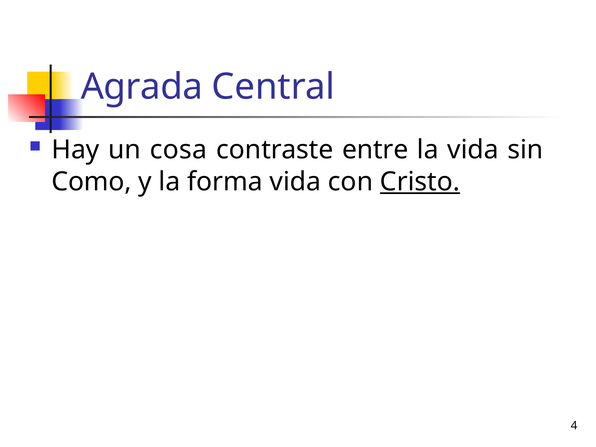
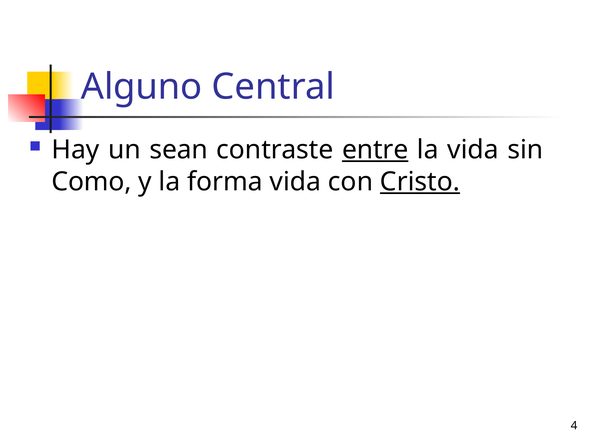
Agrada: Agrada -> Alguno
cosa: cosa -> sean
entre underline: none -> present
